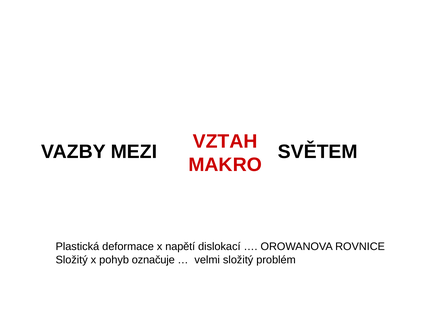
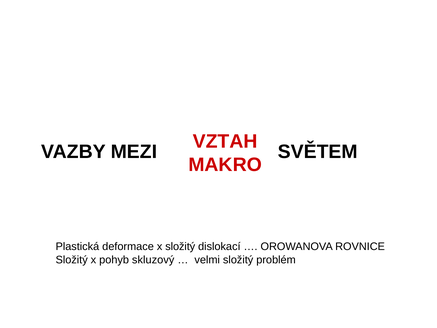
x napětí: napětí -> složitý
označuje: označuje -> skluzový
